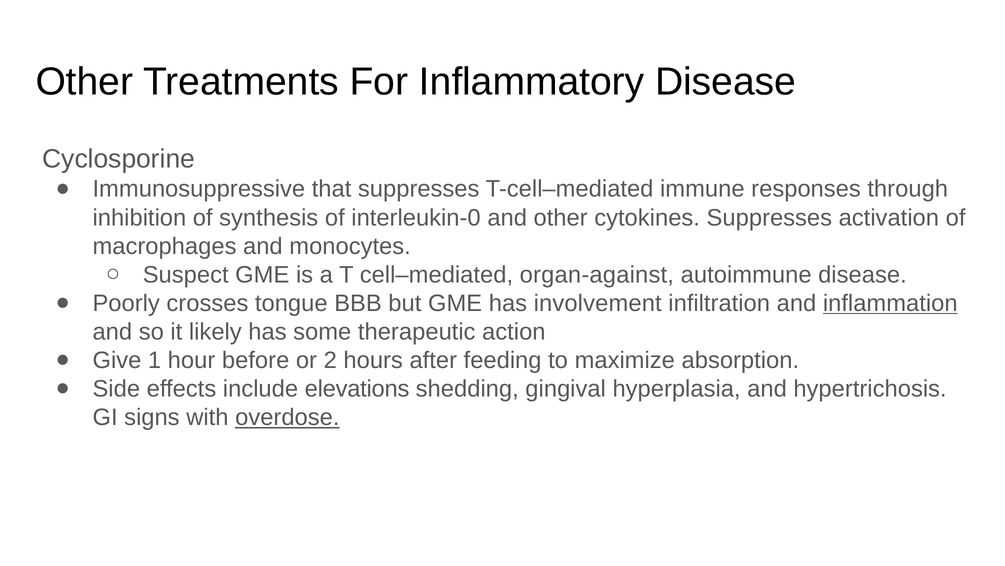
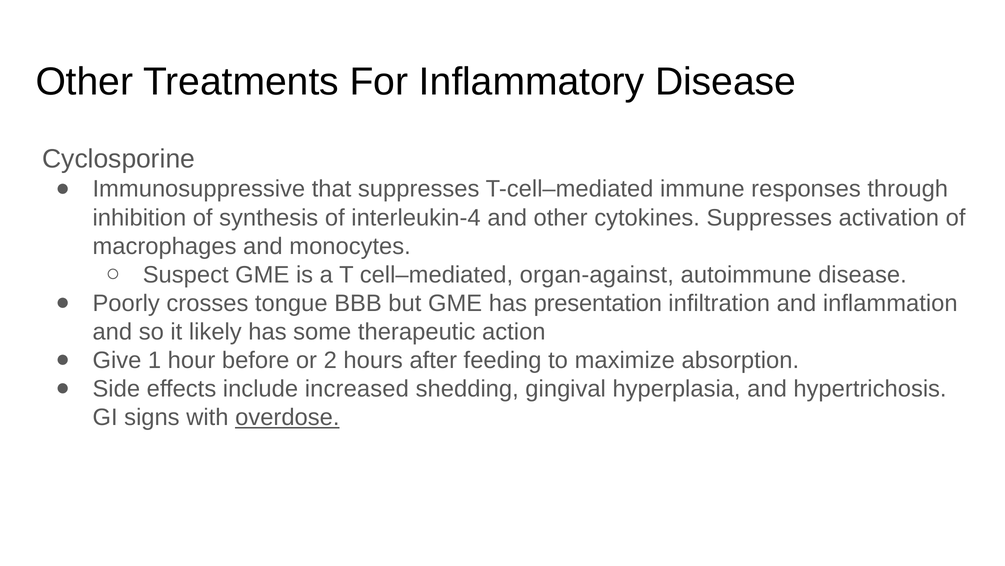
interleukin-0: interleukin-0 -> interleukin-4
involvement: involvement -> presentation
inflammation underline: present -> none
elevations: elevations -> increased
